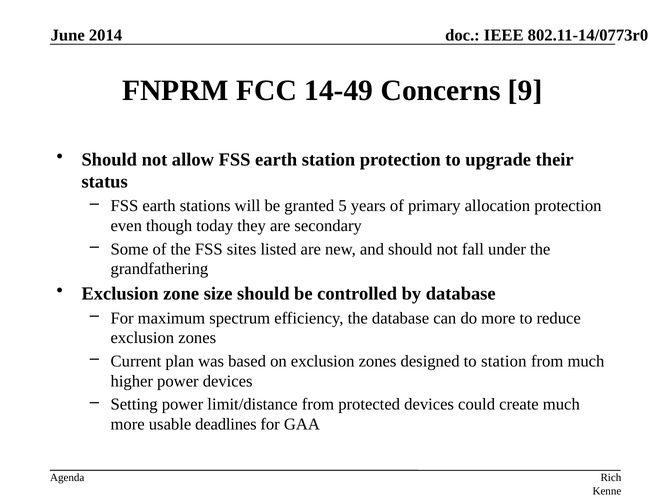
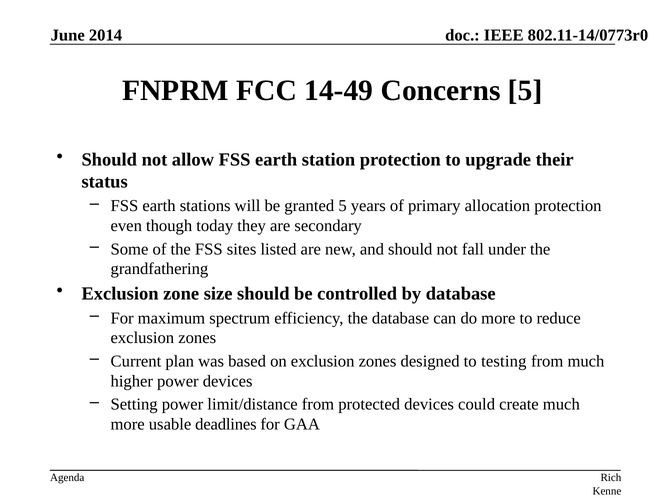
Concerns 9: 9 -> 5
to station: station -> testing
